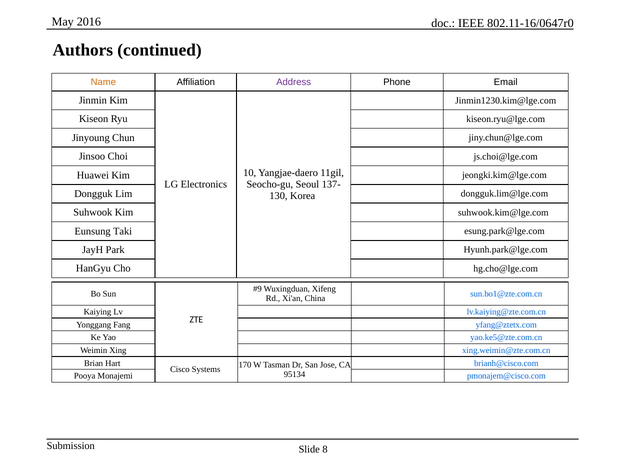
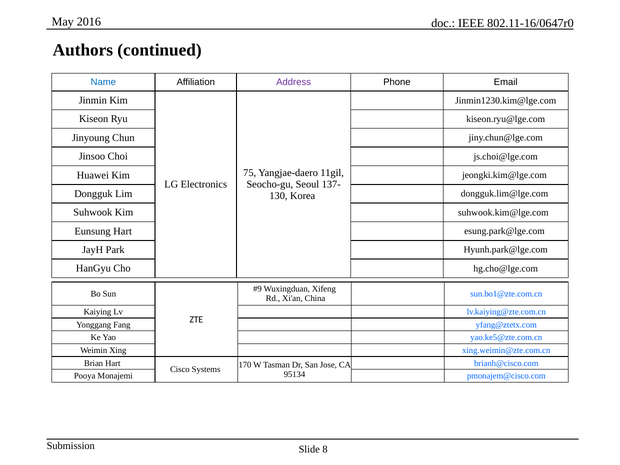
Name colour: orange -> blue
10: 10 -> 75
Eunsung Taki: Taki -> Hart
